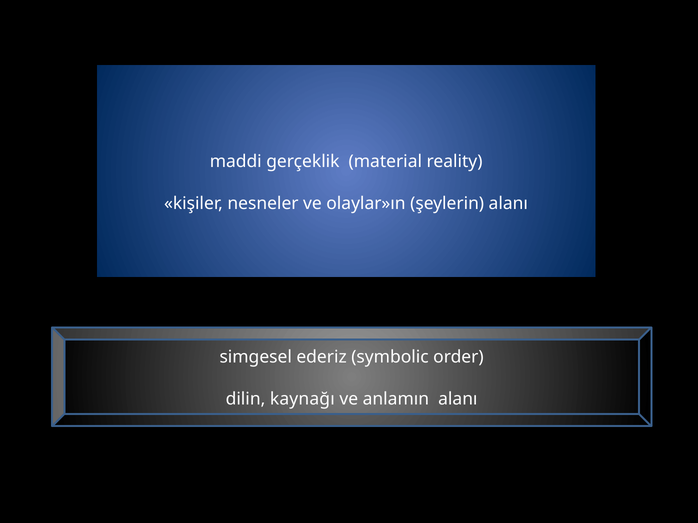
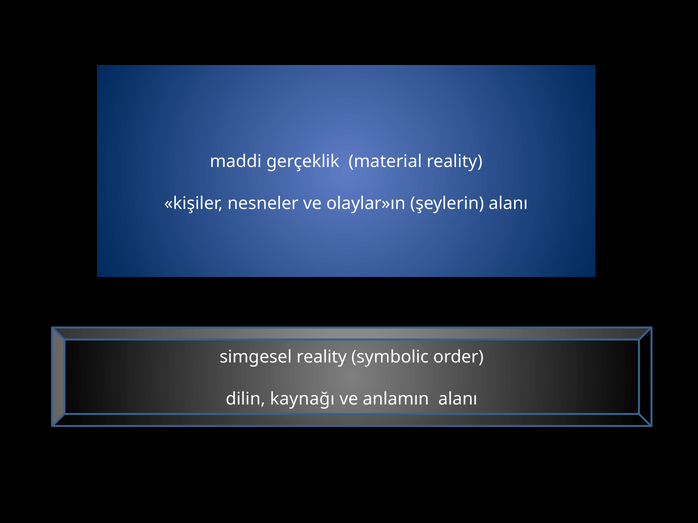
simgesel ederiz: ederiz -> reality
